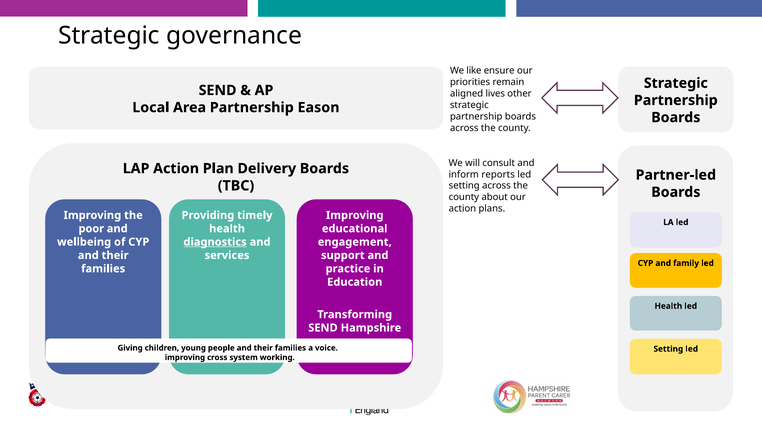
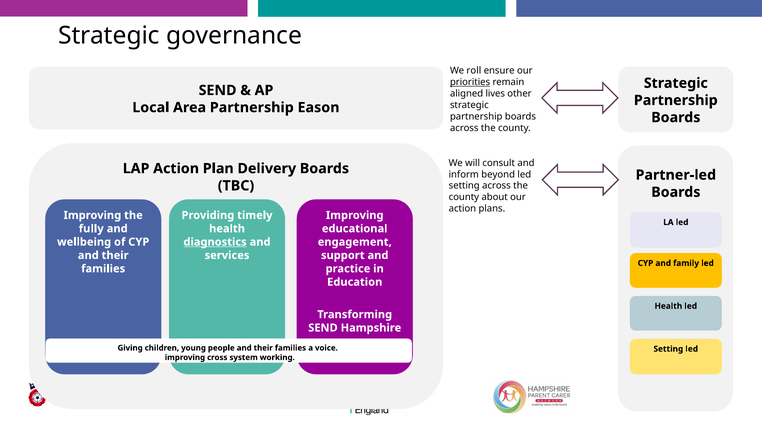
like: like -> roll
priorities underline: none -> present
reports: reports -> beyond
poor: poor -> fully
